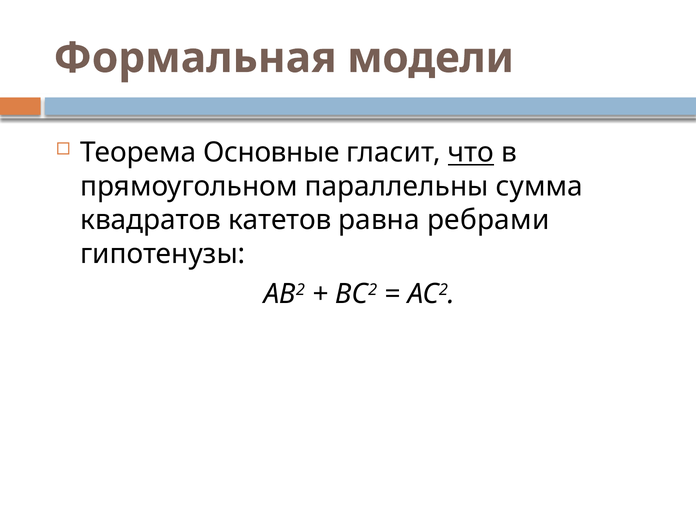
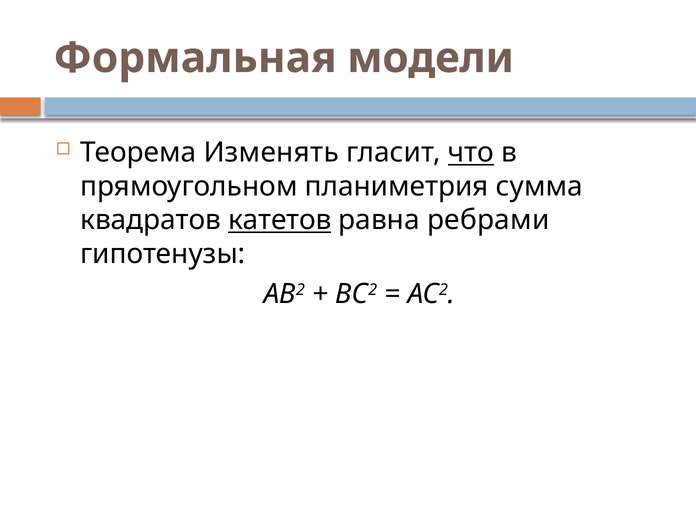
Основные: Основные -> Изменять
параллельны: параллельны -> планиметрия
катетов underline: none -> present
